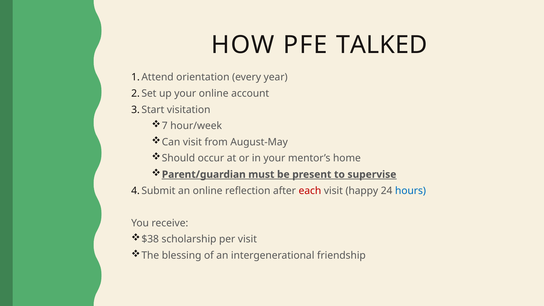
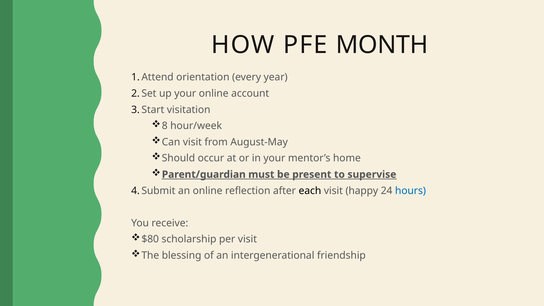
TALKED: TALKED -> MONTH
7: 7 -> 8
each colour: red -> black
$38: $38 -> $80
